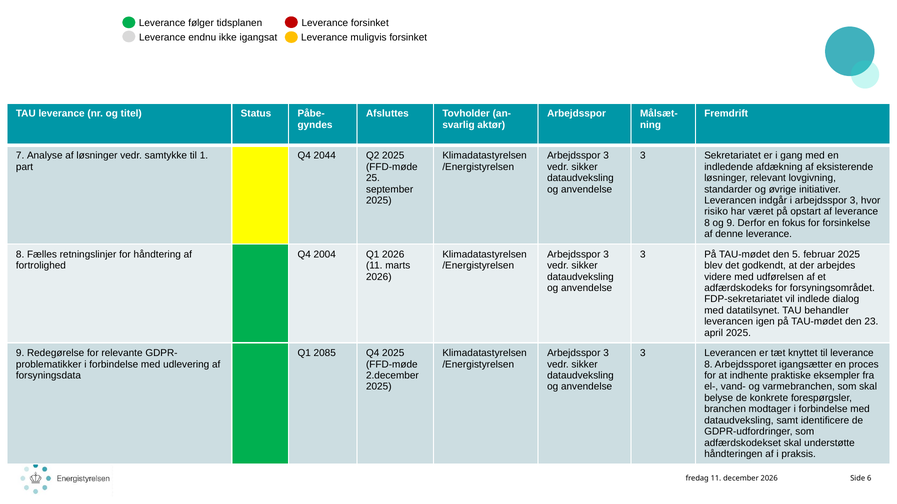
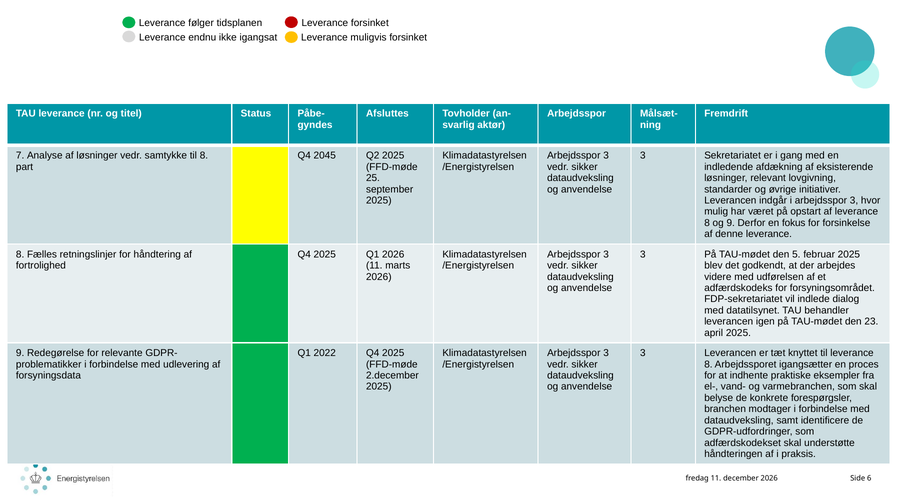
til 1: 1 -> 8
2044: 2044 -> 2045
risiko: risiko -> mulig
2004 at (325, 255): 2004 -> 2025
2085: 2085 -> 2022
